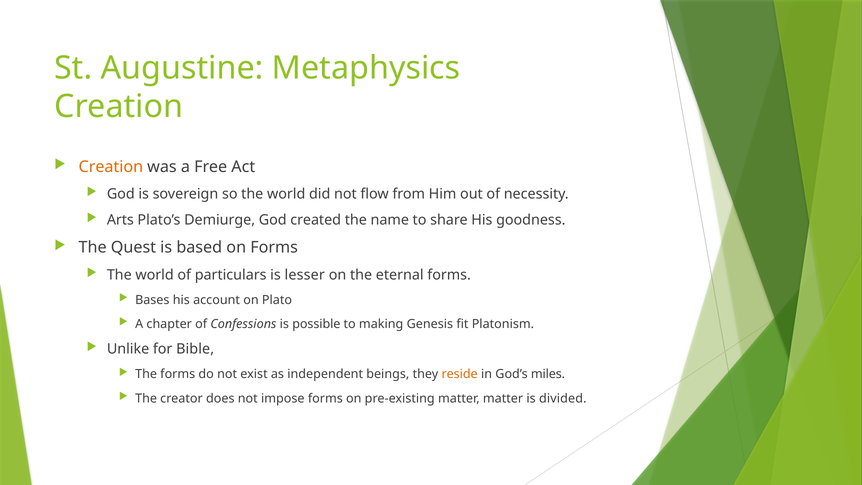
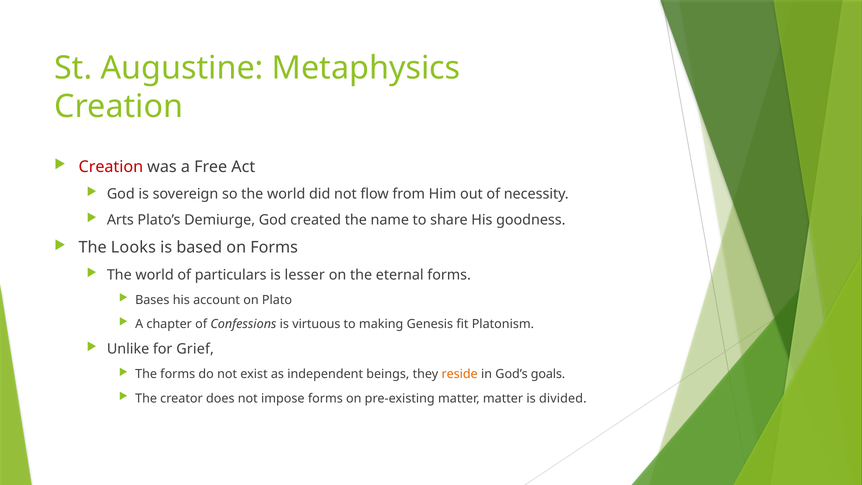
Creation at (111, 167) colour: orange -> red
Quest: Quest -> Looks
possible: possible -> virtuous
Bible: Bible -> Grief
miles: miles -> goals
